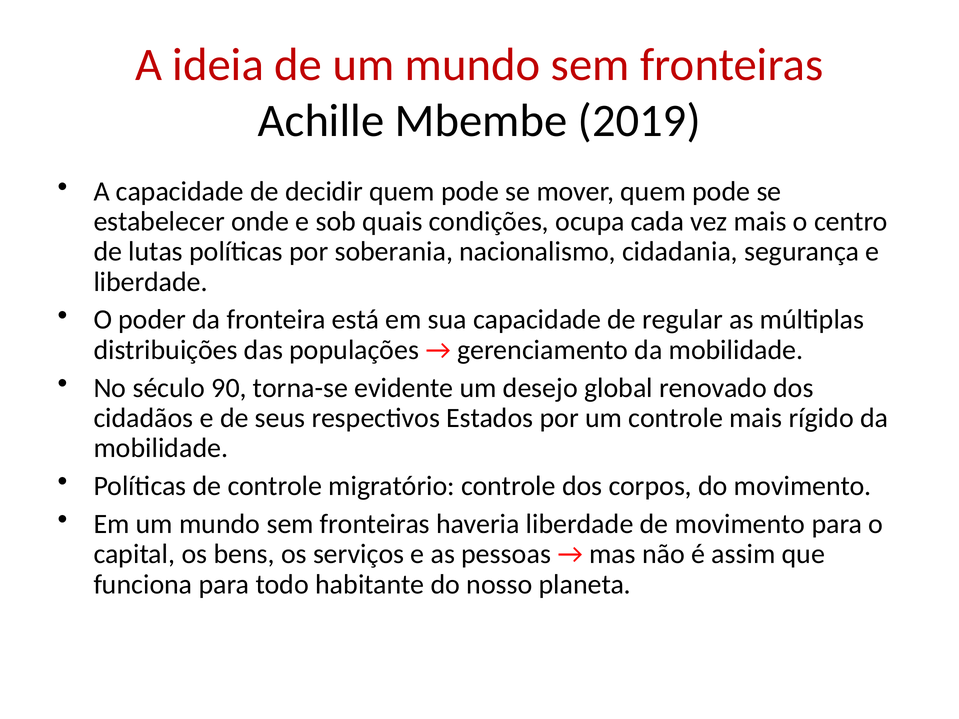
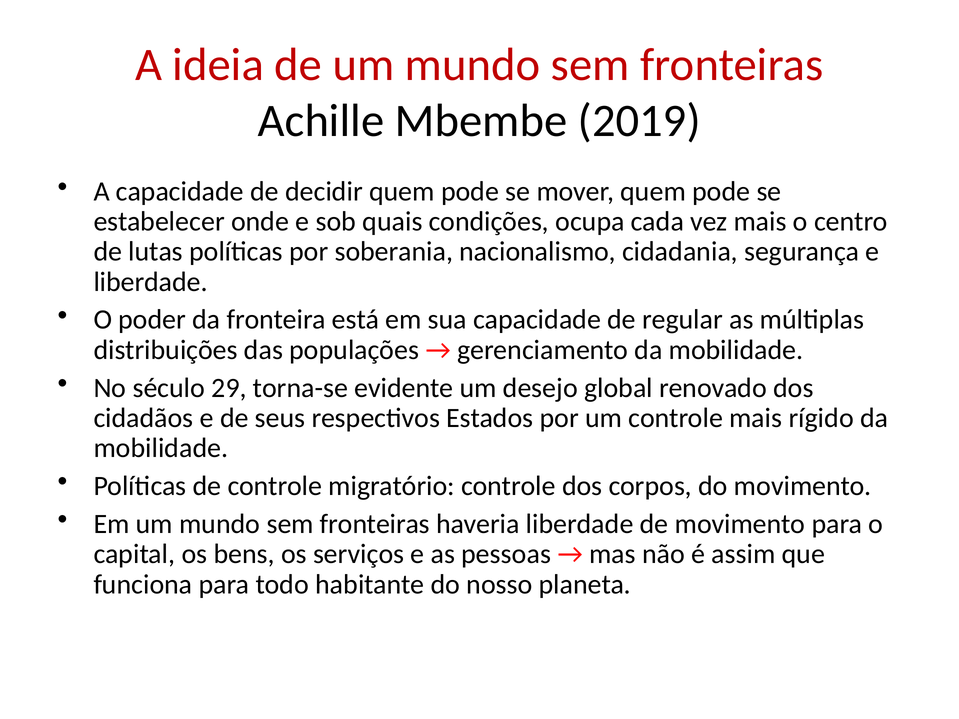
90: 90 -> 29
